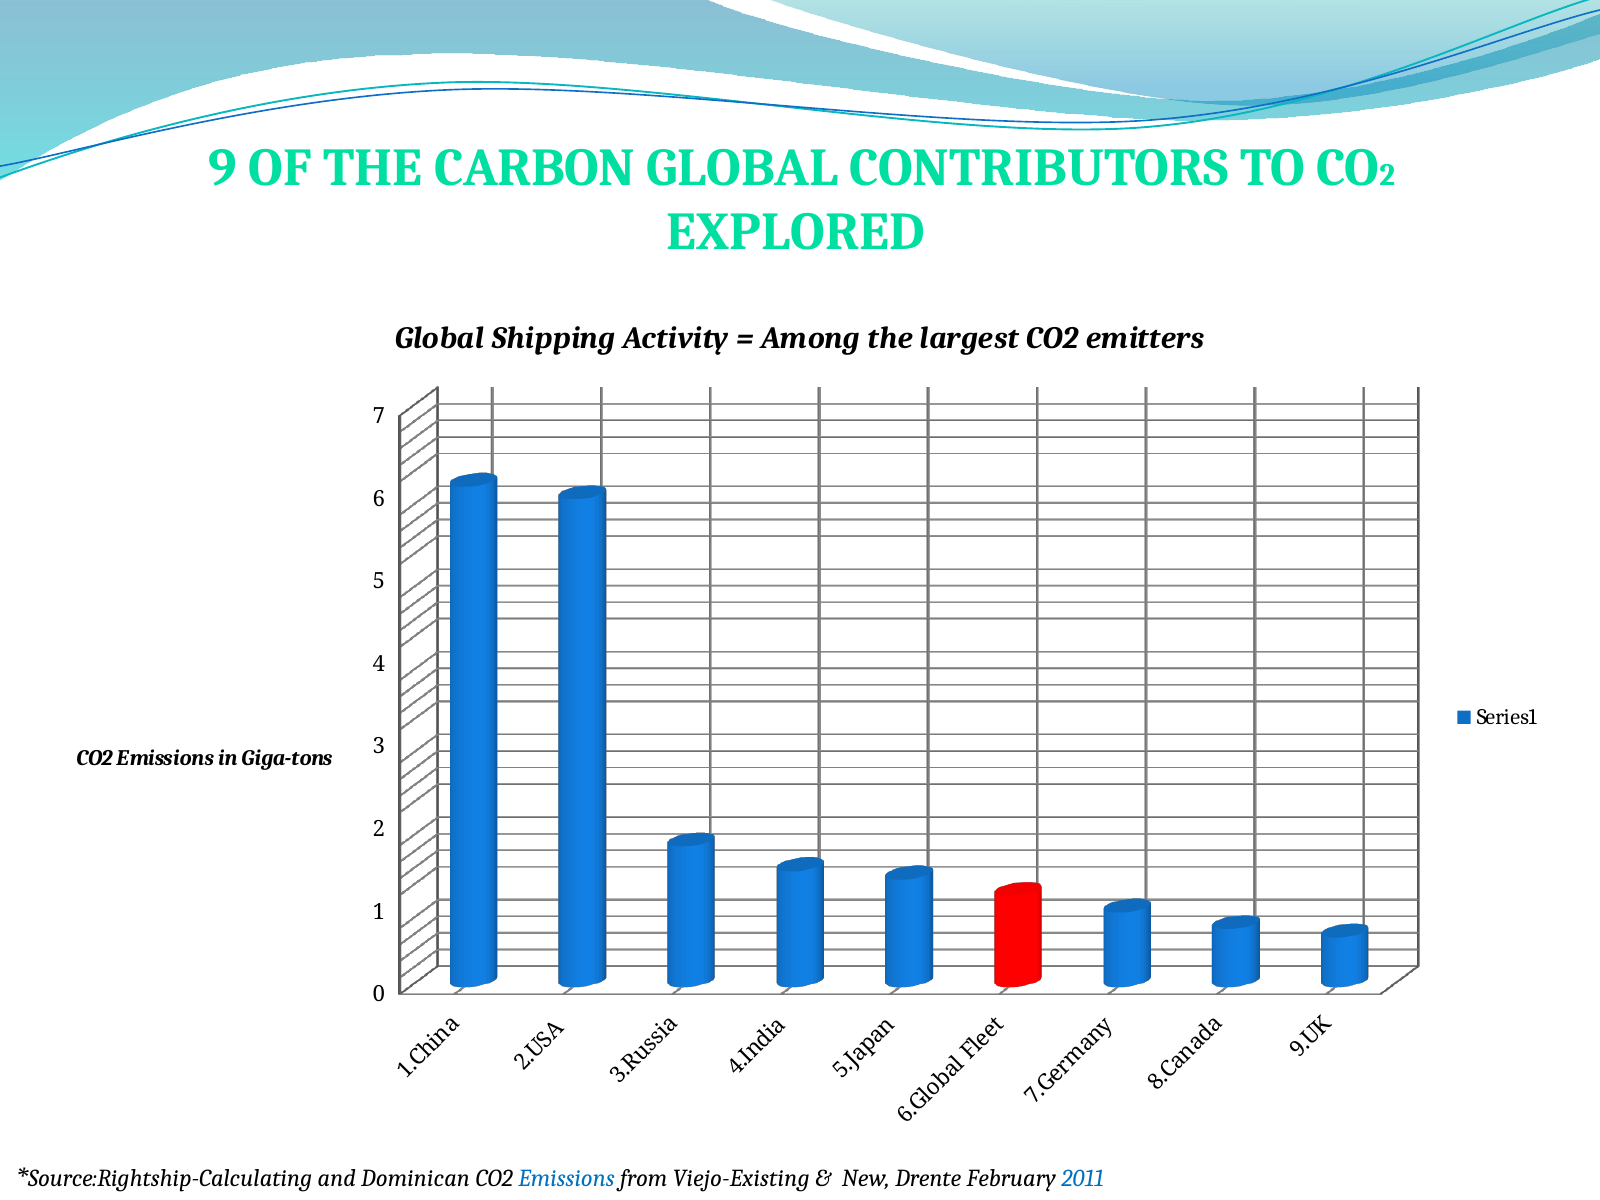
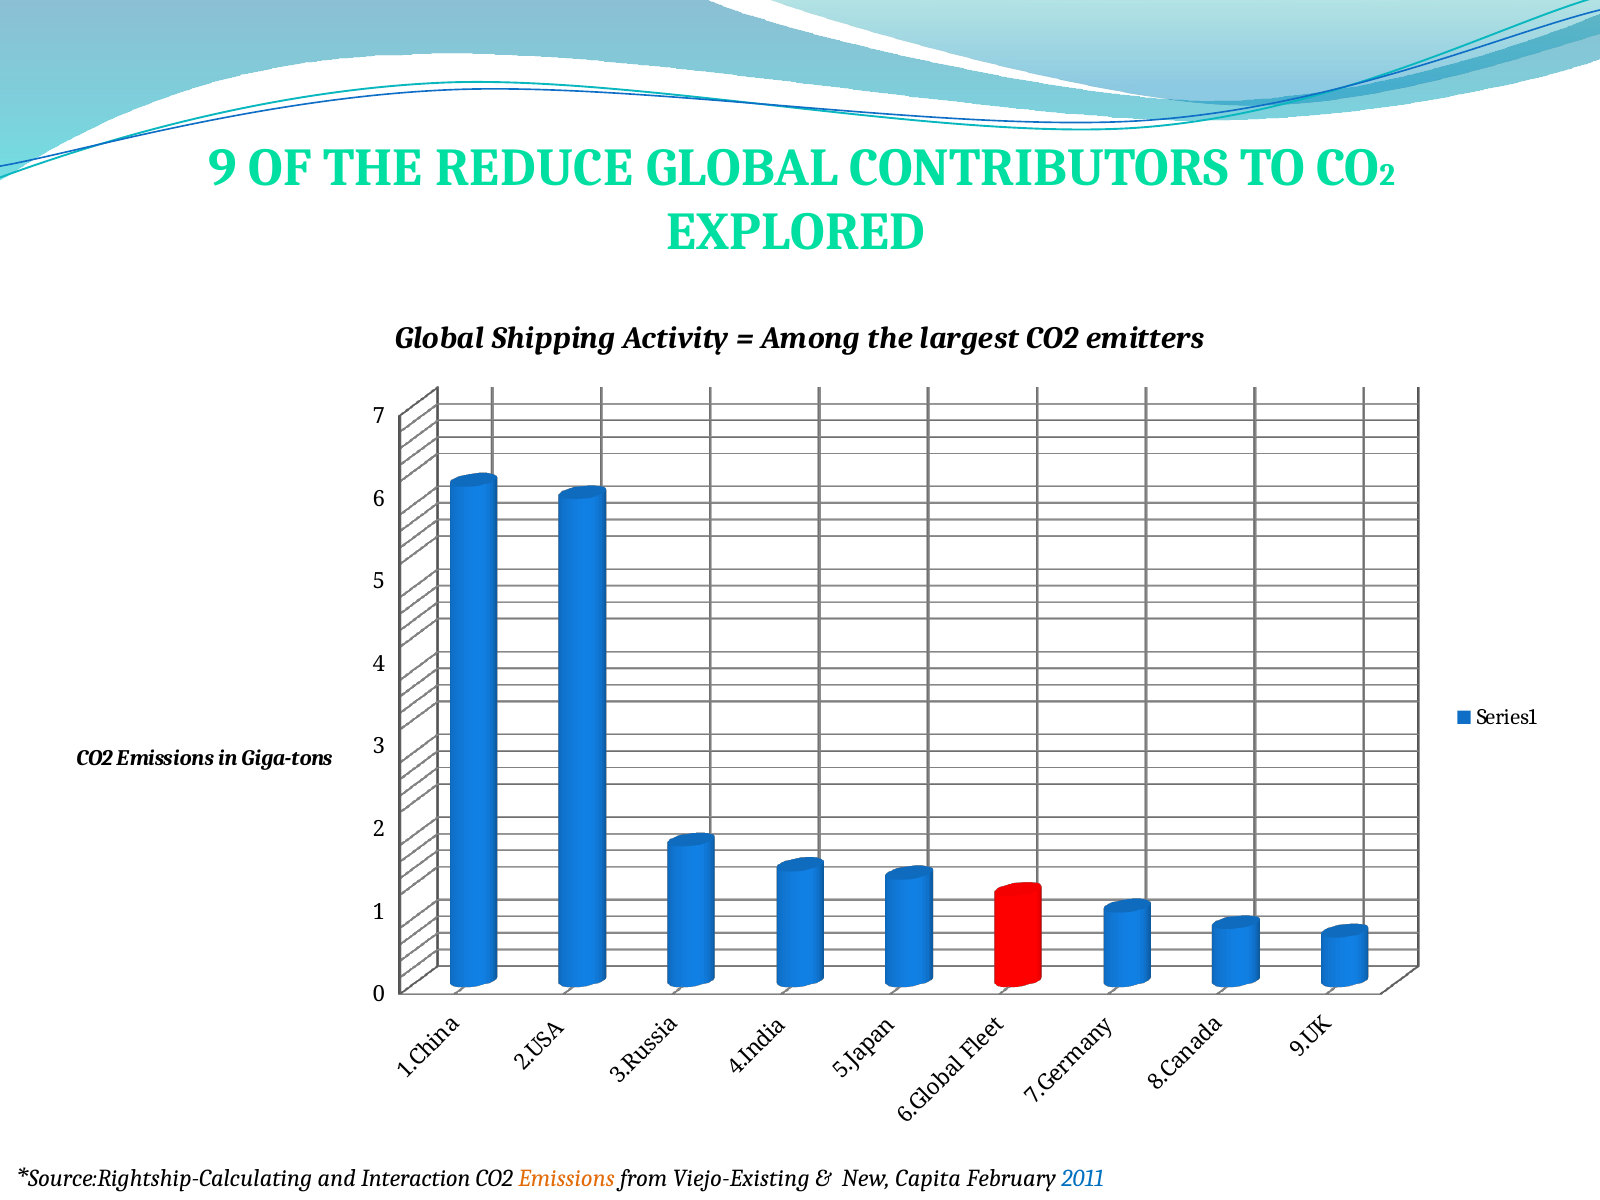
CARBON: CARBON -> REDUCE
Dominican: Dominican -> Interaction
Emissions at (567, 1178) colour: blue -> orange
Drente: Drente -> Capita
